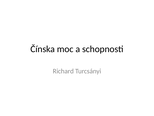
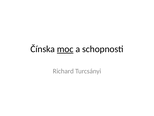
moc underline: none -> present
